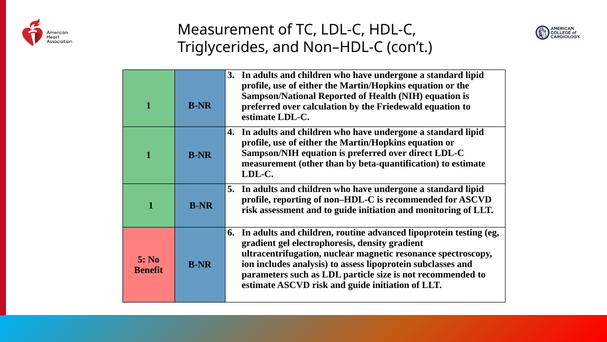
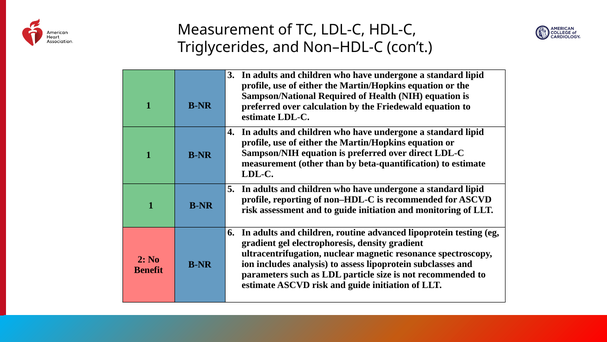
Reported: Reported -> Required
5 at (142, 259): 5 -> 2
